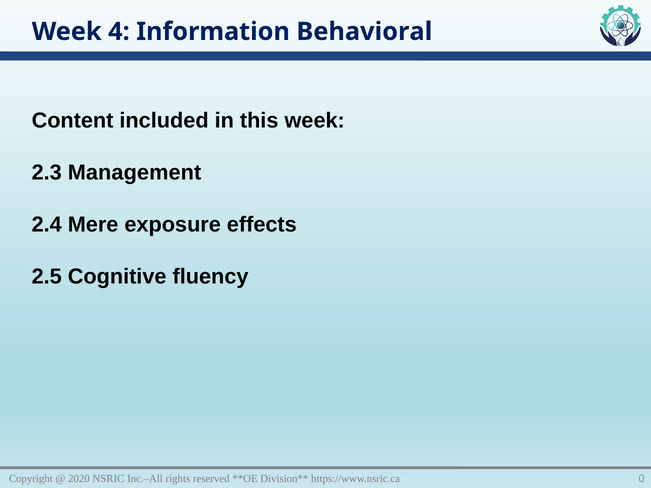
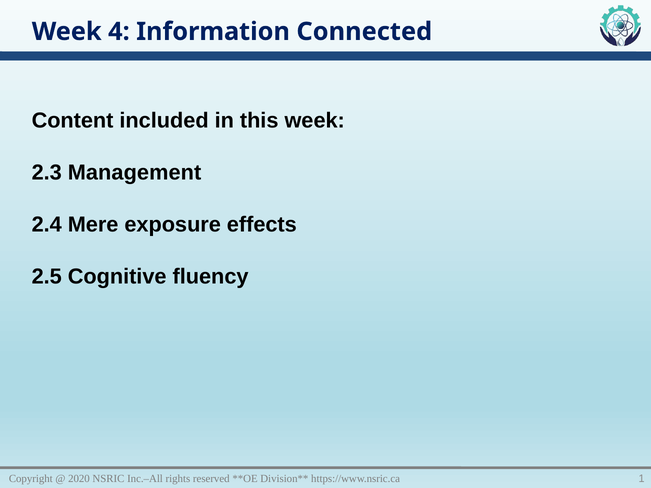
Behavioral: Behavioral -> Connected
0: 0 -> 1
